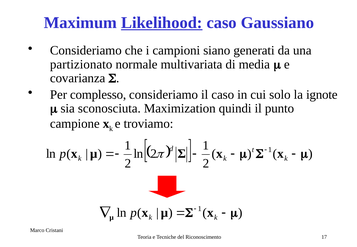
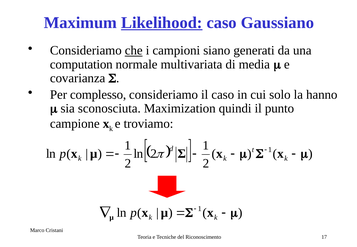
che underline: none -> present
partizionato: partizionato -> computation
ignote: ignote -> hanno
